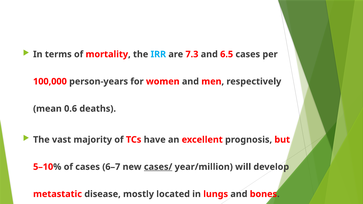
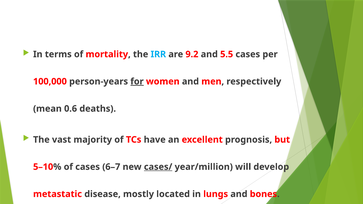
7.3: 7.3 -> 9.2
6.5: 6.5 -> 5.5
for underline: none -> present
